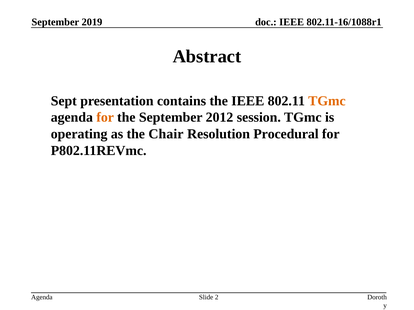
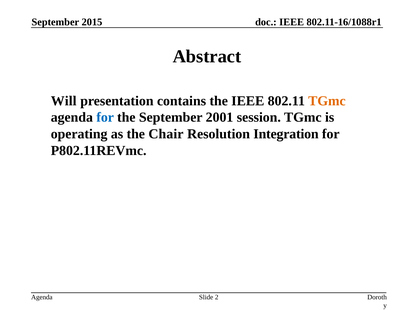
2019: 2019 -> 2015
Sept: Sept -> Will
for at (105, 118) colour: orange -> blue
2012: 2012 -> 2001
Procedural: Procedural -> Integration
